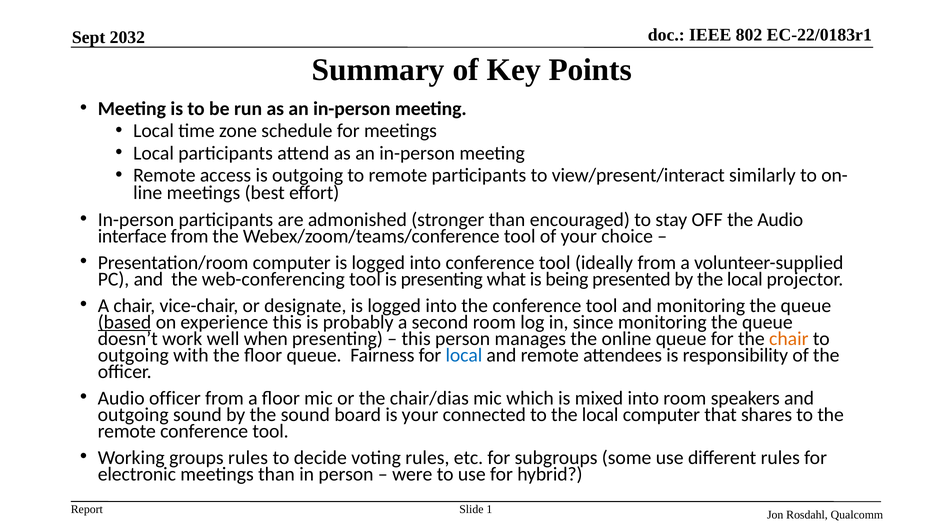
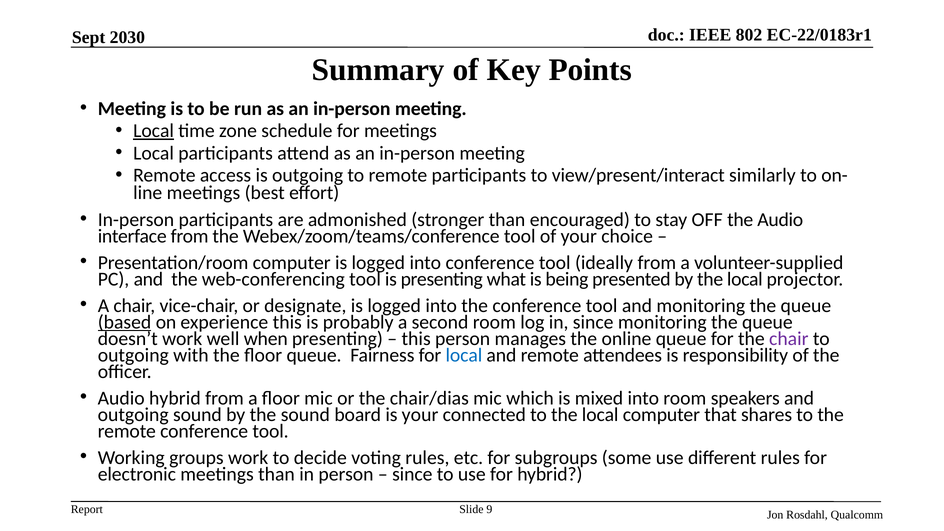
2032: 2032 -> 2030
Local at (154, 131) underline: none -> present
chair at (789, 339) colour: orange -> purple
Audio officer: officer -> hybrid
groups rules: rules -> work
were at (412, 474): were -> since
1: 1 -> 9
